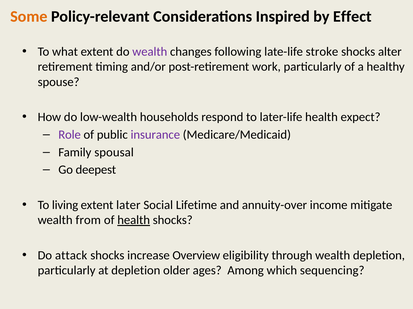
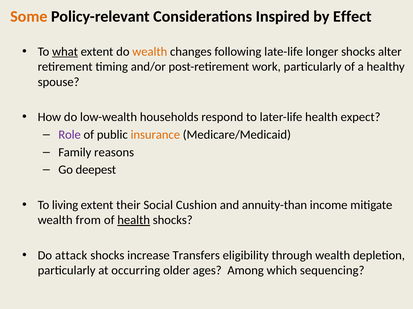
what underline: none -> present
wealth at (150, 52) colour: purple -> orange
stroke: stroke -> longer
insurance colour: purple -> orange
spousal: spousal -> reasons
later: later -> their
Lifetime: Lifetime -> Cushion
annuity-over: annuity-over -> annuity-than
Overview: Overview -> Transfers
at depletion: depletion -> occurring
